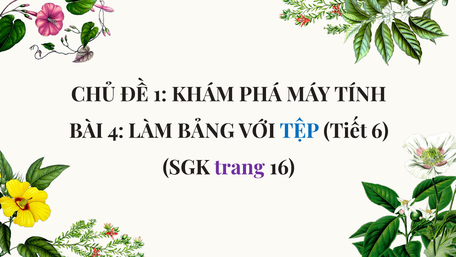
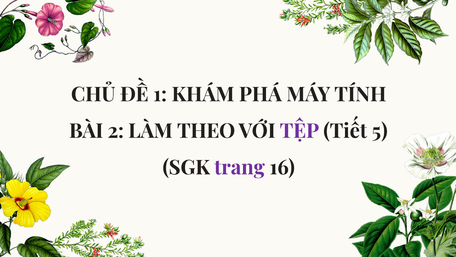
4: 4 -> 2
BẢNG: BẢNG -> THEO
TỆP colour: blue -> purple
6: 6 -> 5
